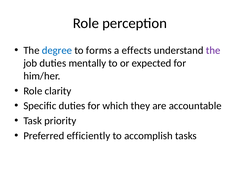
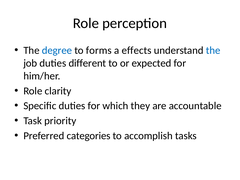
the at (213, 50) colour: purple -> blue
mentally: mentally -> different
efficiently: efficiently -> categories
